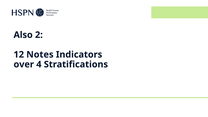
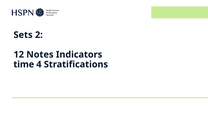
Also: Also -> Sets
over: over -> time
